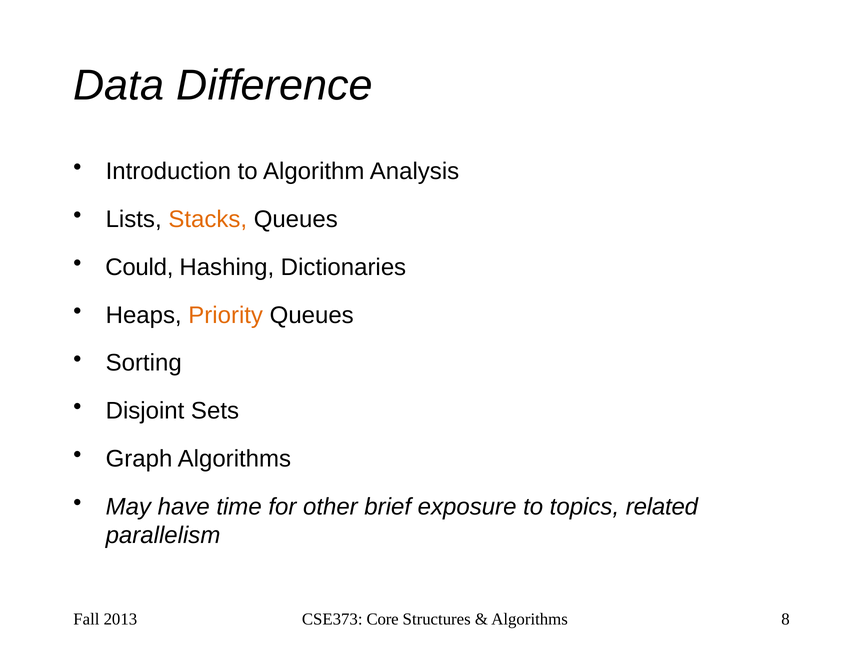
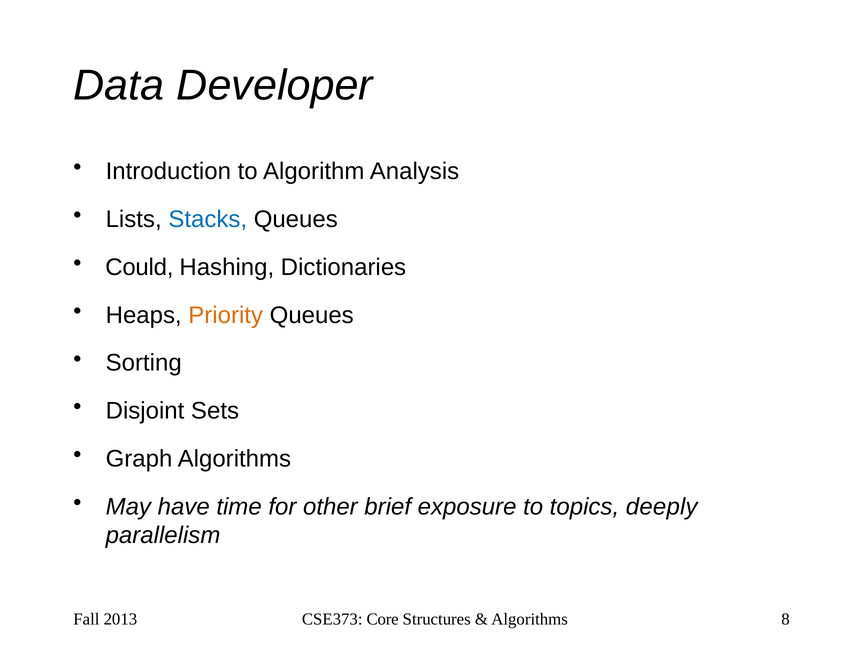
Difference: Difference -> Developer
Stacks colour: orange -> blue
related: related -> deeply
